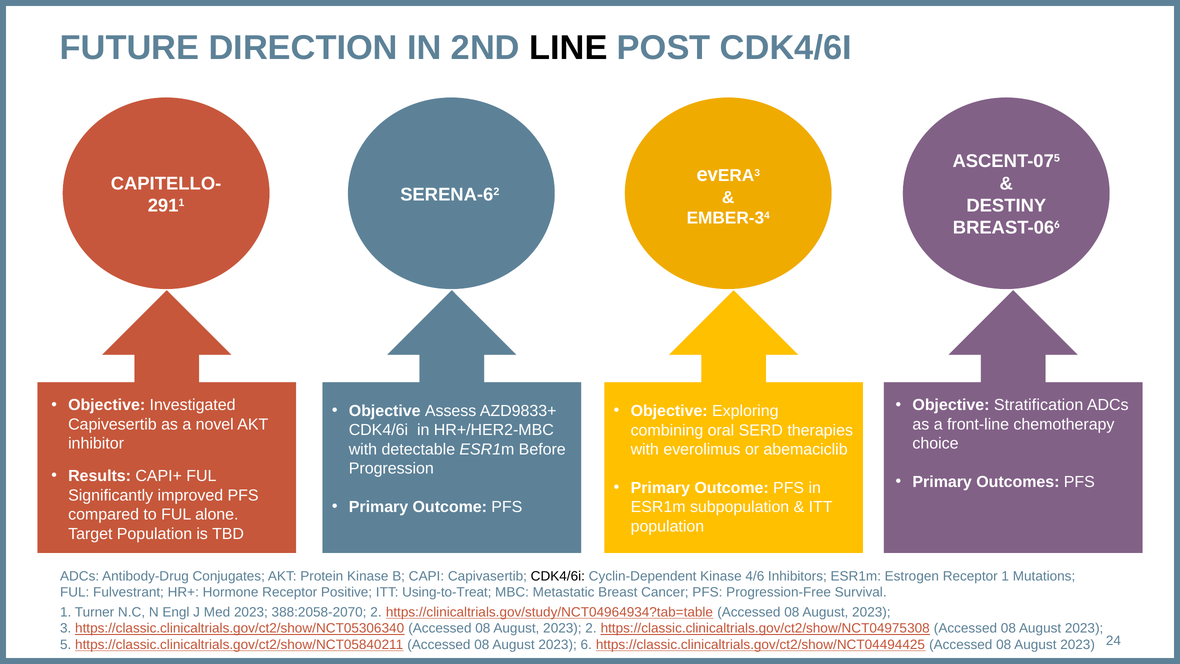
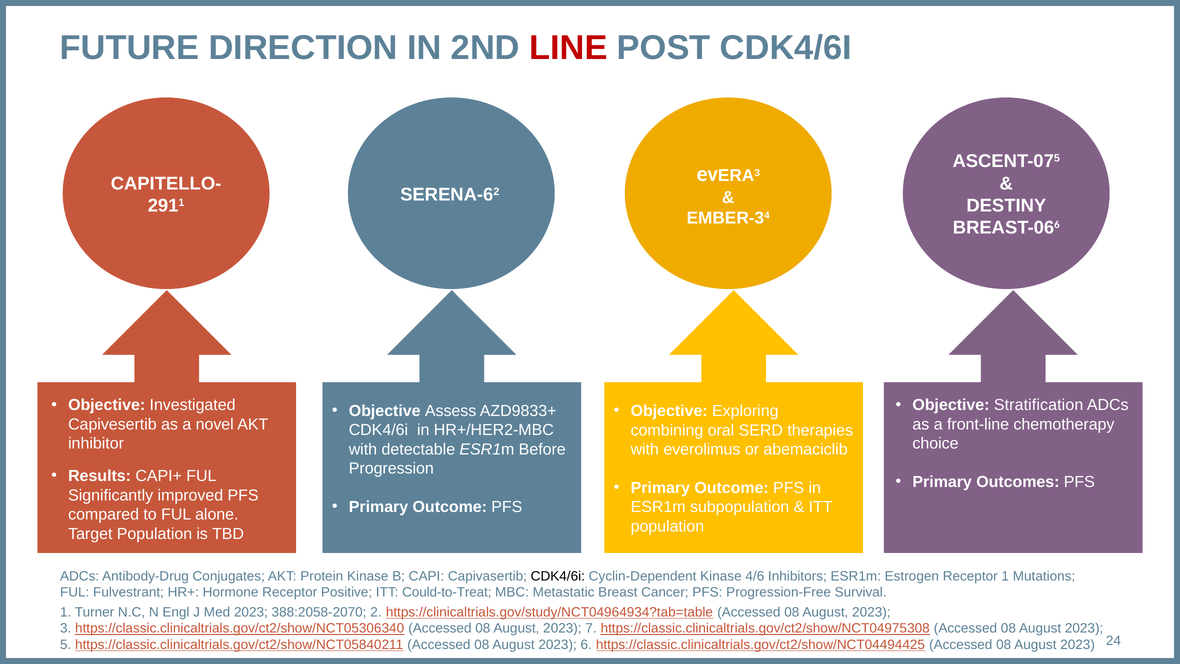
LINE colour: black -> red
Using-to-Treat: Using-to-Treat -> Could-to-Treat
2023 2: 2 -> 7
